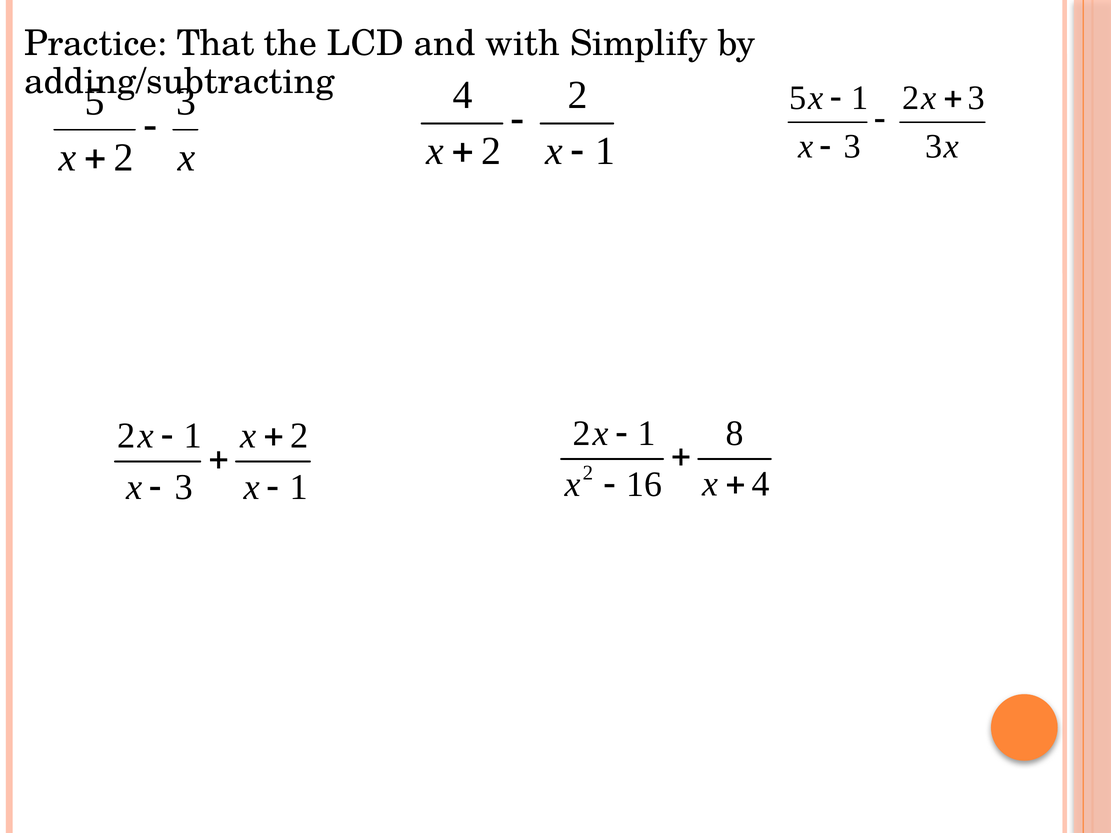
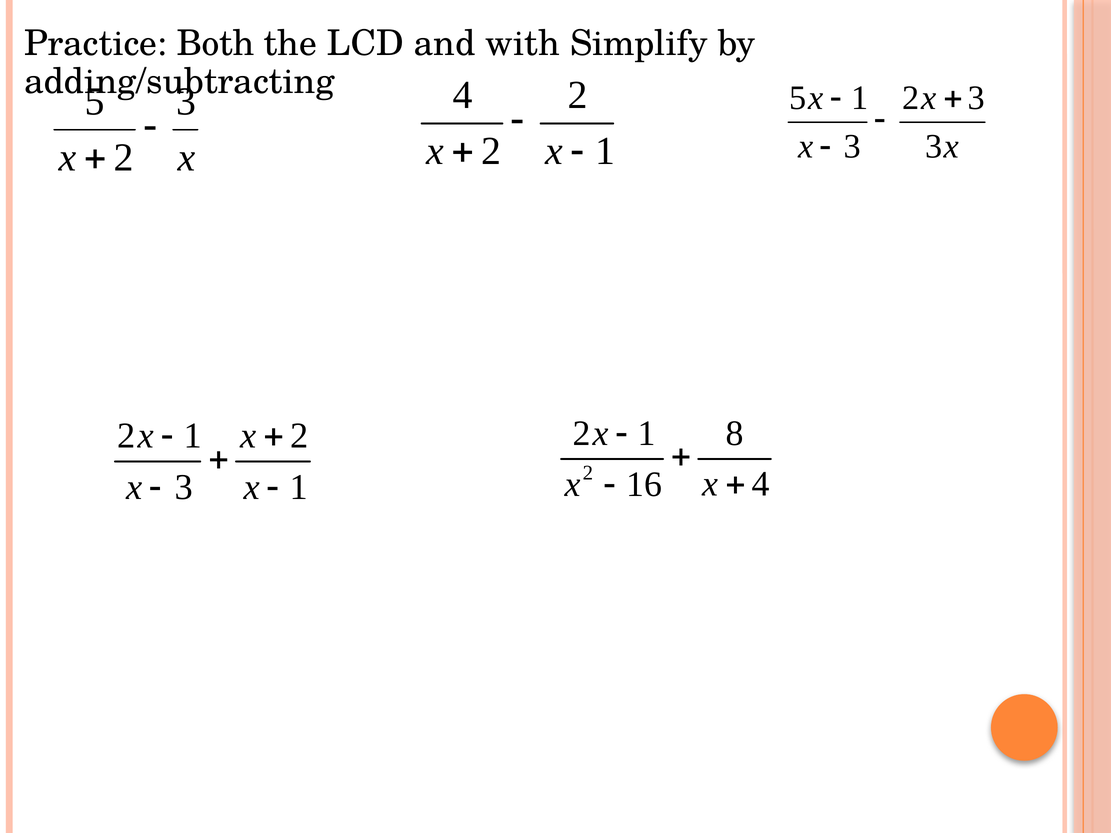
That: That -> Both
